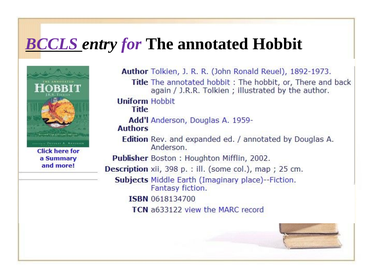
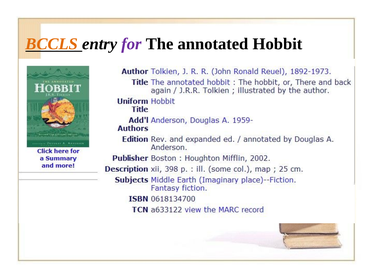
BCCLS colour: purple -> orange
